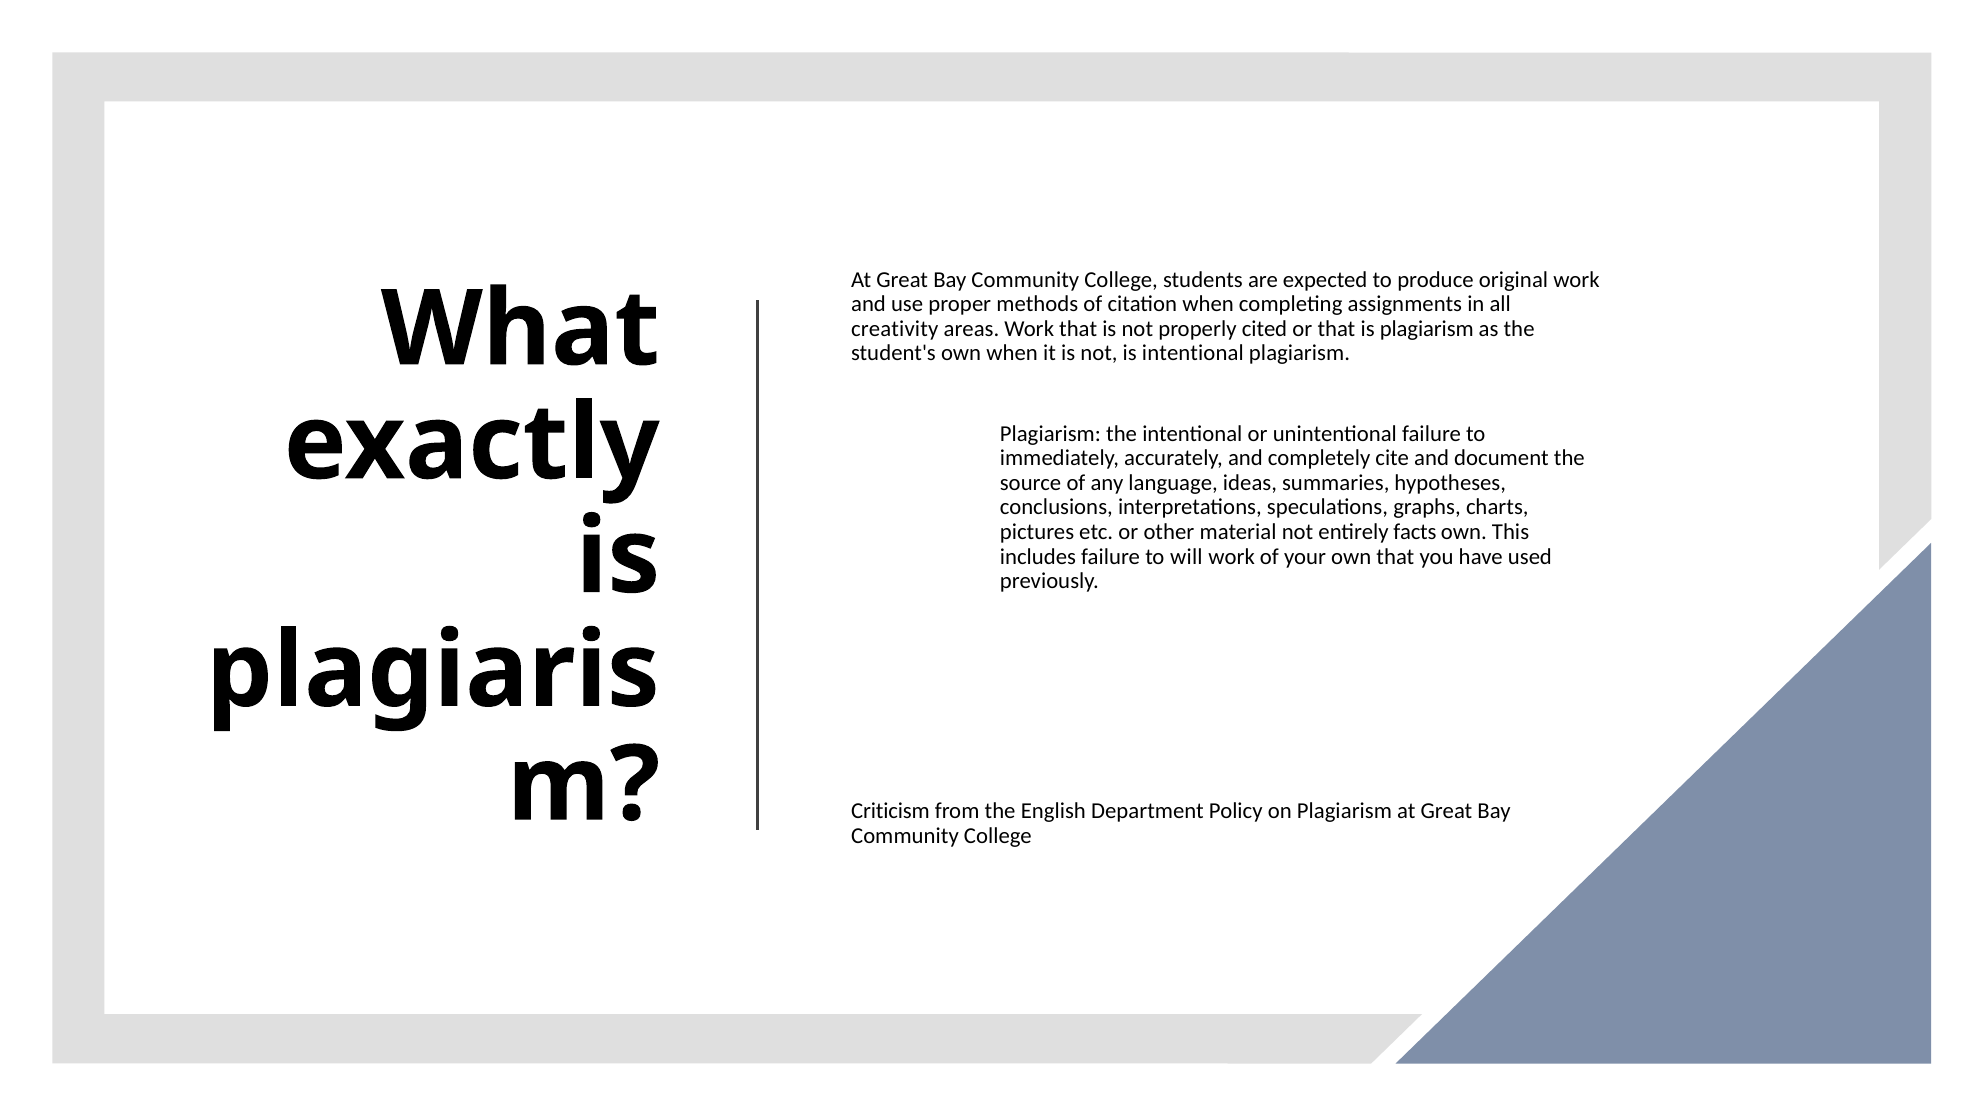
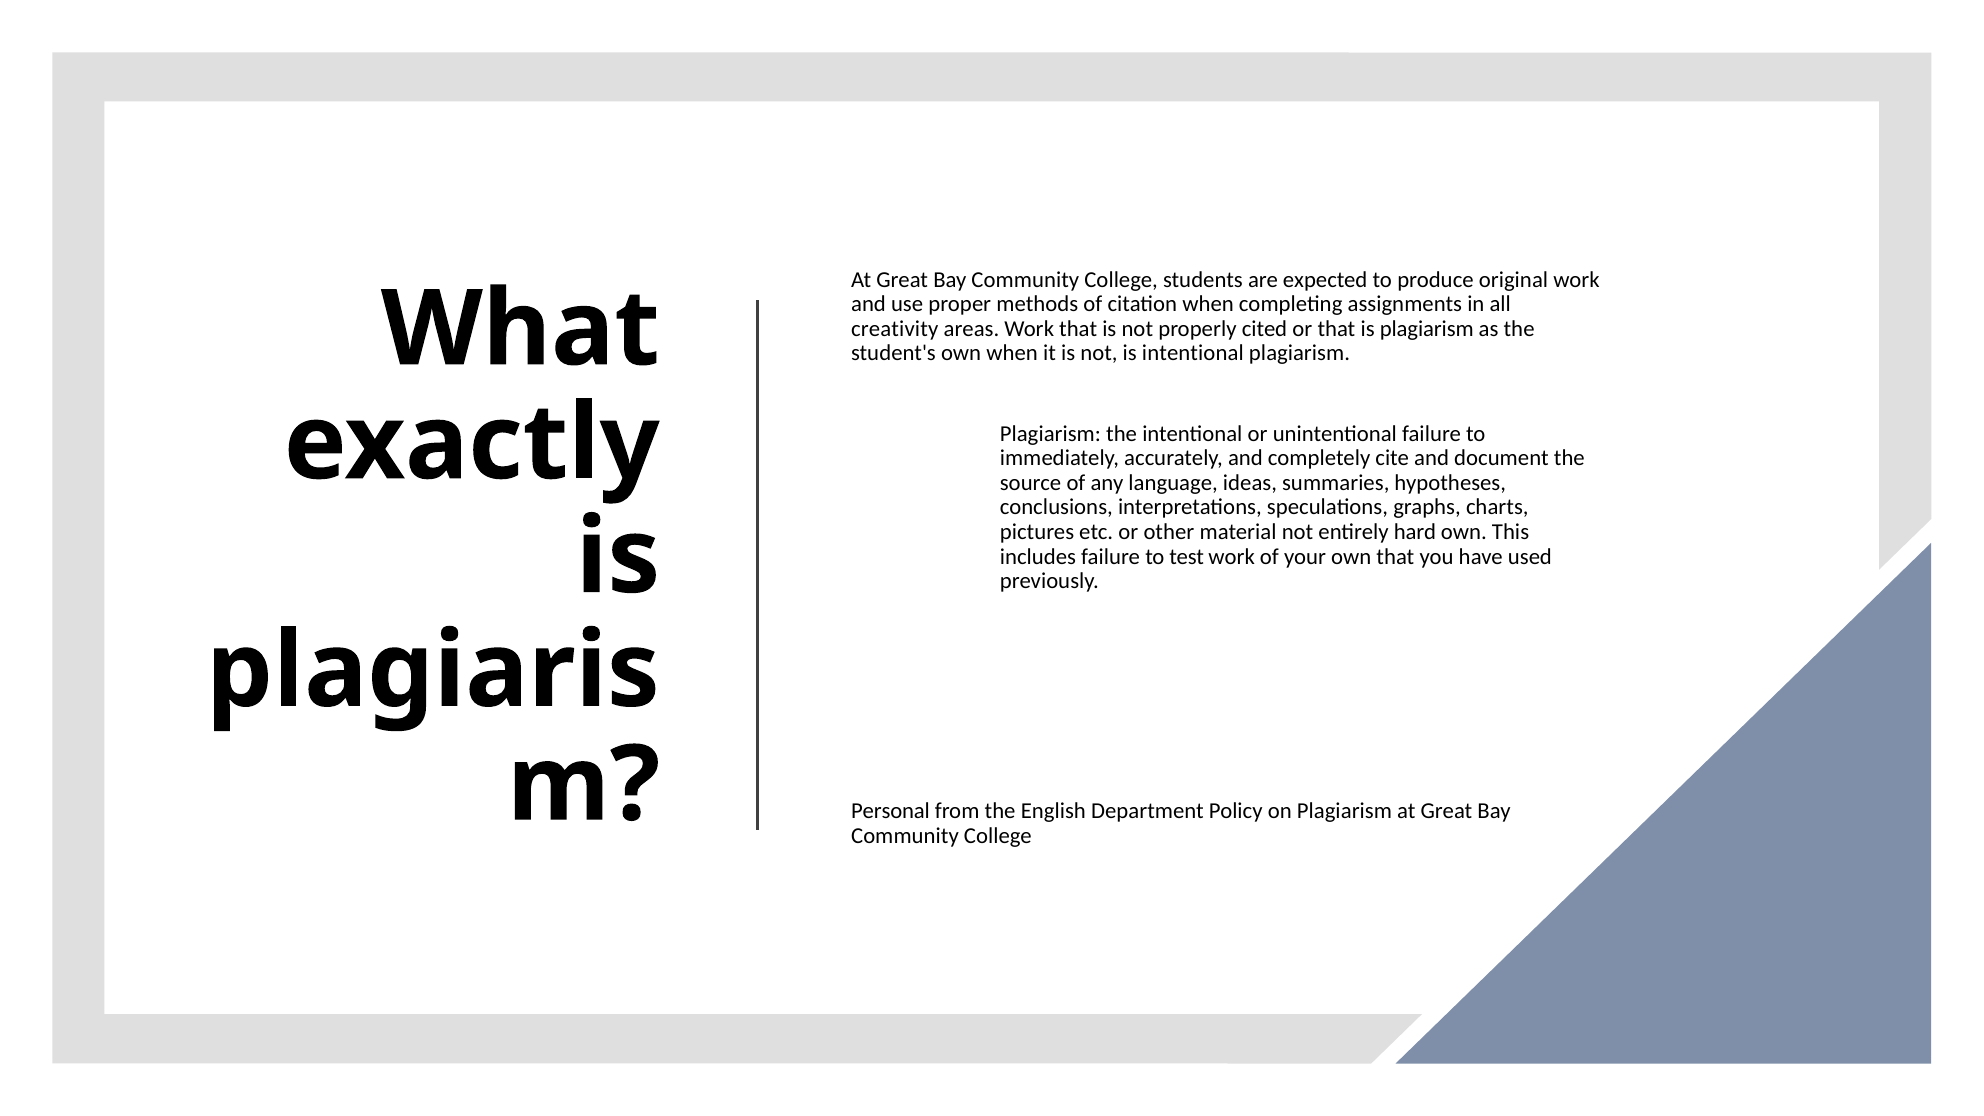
facts: facts -> hard
will: will -> test
Criticism: Criticism -> Personal
